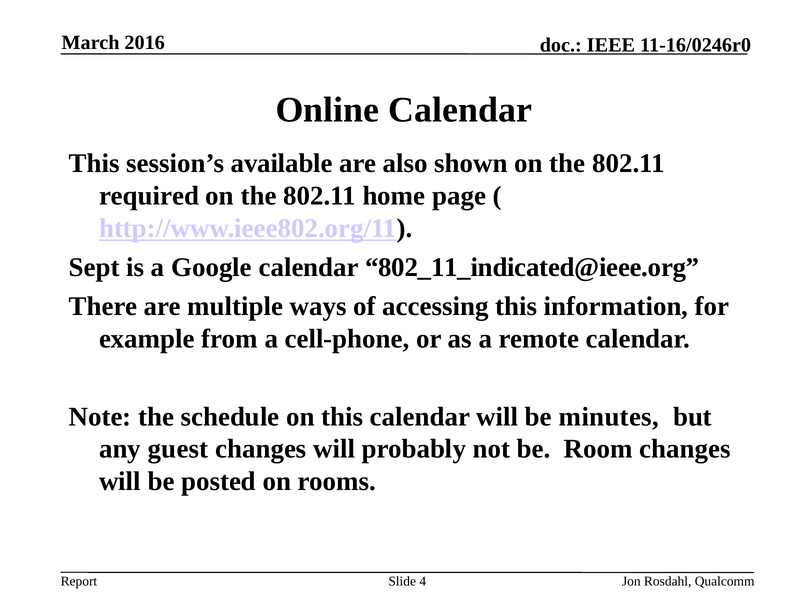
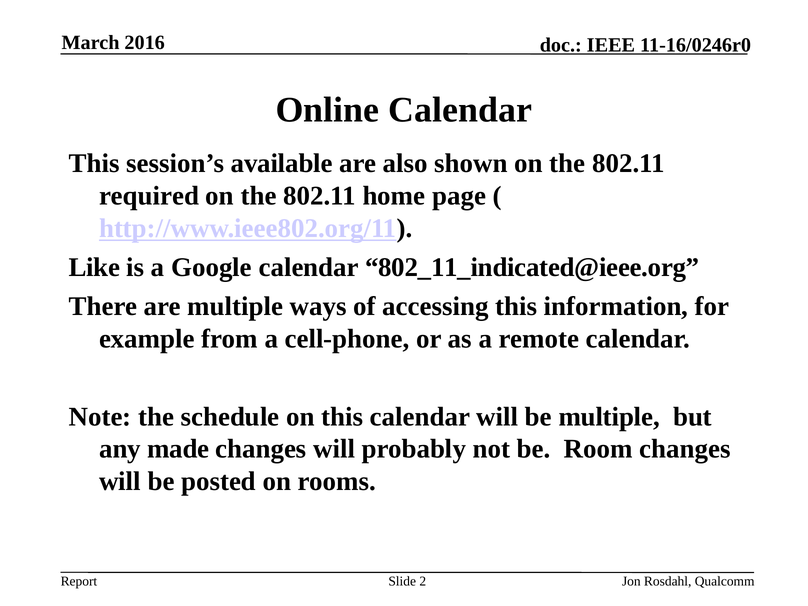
Sept: Sept -> Like
be minutes: minutes -> multiple
guest: guest -> made
4: 4 -> 2
